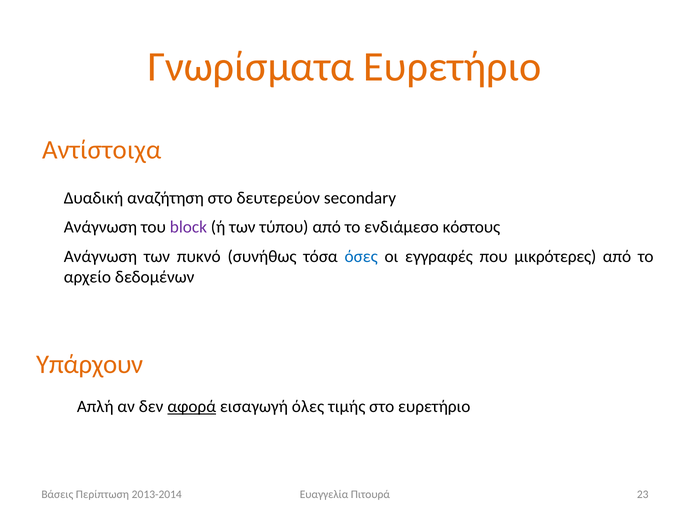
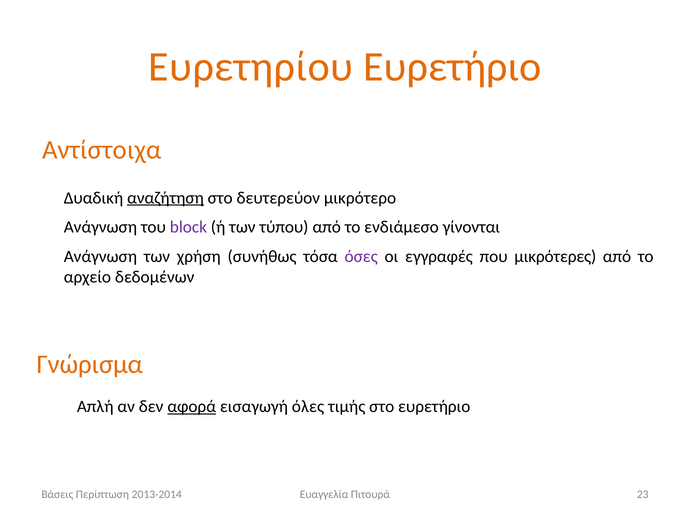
Γνωρίσματα: Γνωρίσματα -> Ευρετηρίου
αναζήτηση underline: none -> present
secondary: secondary -> μικρότερο
κόστους: κόστους -> γίνονται
πυκνό: πυκνό -> χρήση
όσες colour: blue -> purple
Υπάρχουν: Υπάρχουν -> Γνώρισμα
